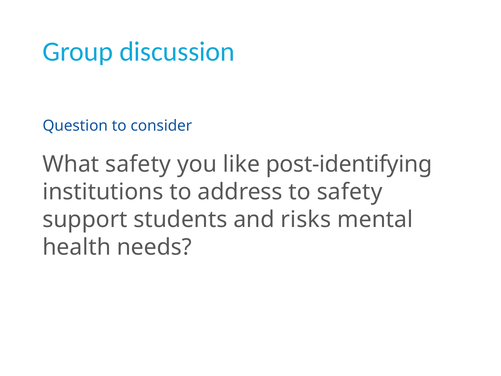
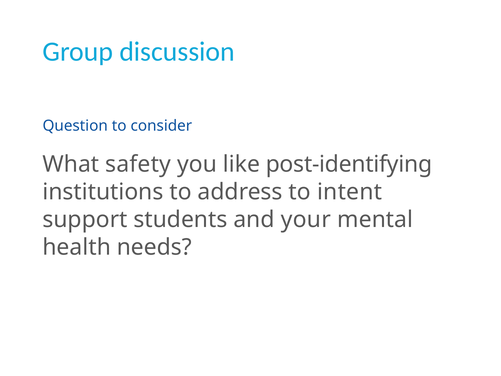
to safety: safety -> intent
risks: risks -> your
